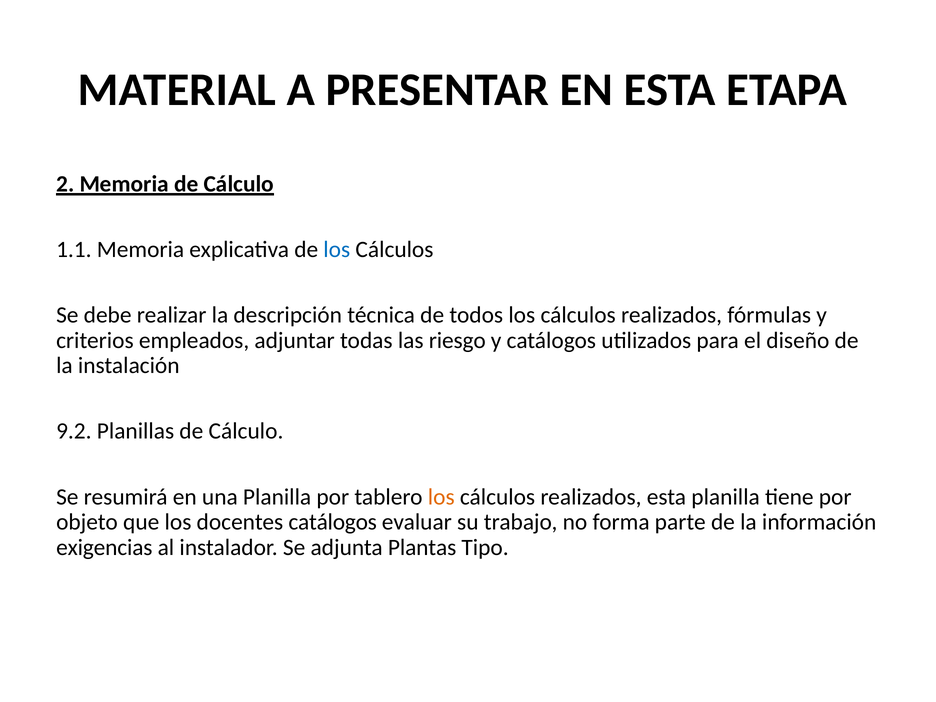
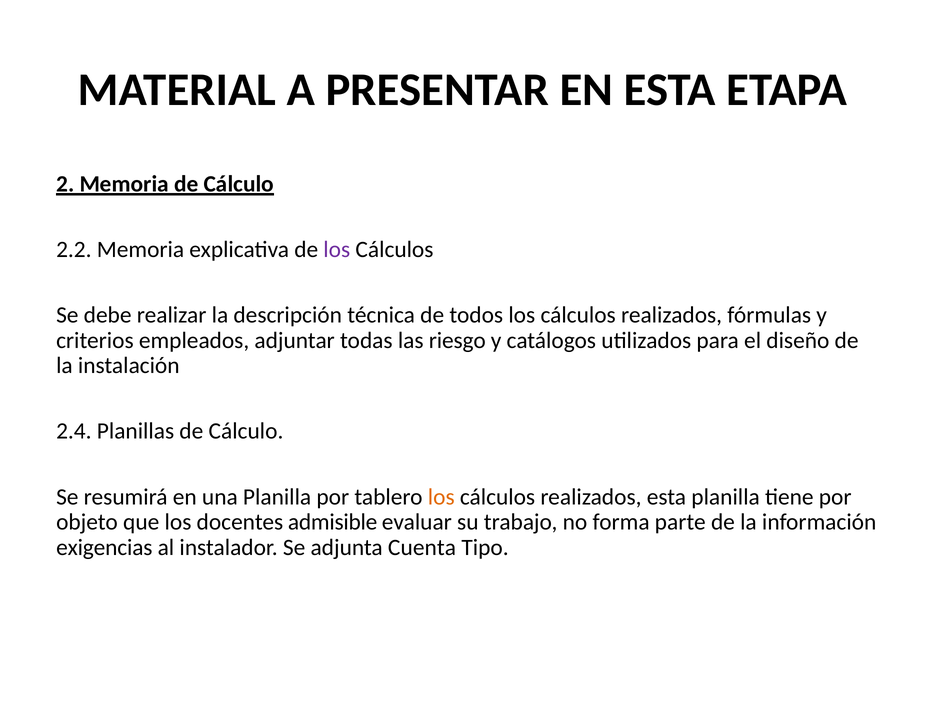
1.1: 1.1 -> 2.2
los at (337, 250) colour: blue -> purple
9.2: 9.2 -> 2.4
docentes catálogos: catálogos -> admisible
Plantas: Plantas -> Cuenta
